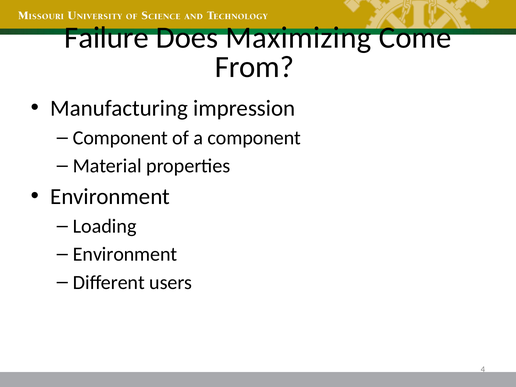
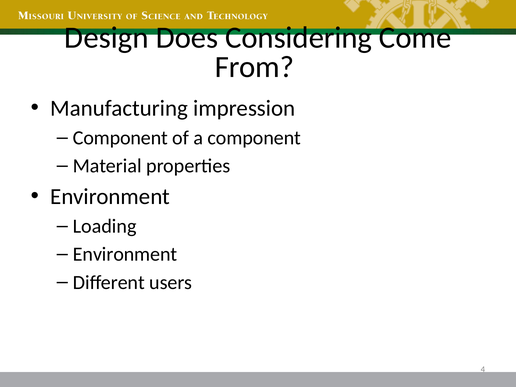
Failure: Failure -> Design
Maximizing: Maximizing -> Considering
